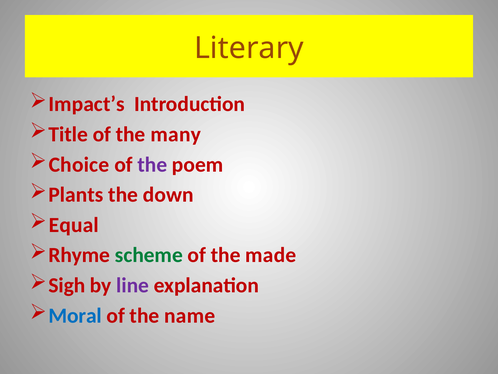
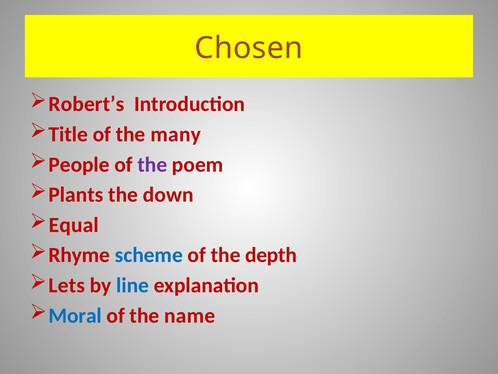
Literary: Literary -> Chosen
Impact’s: Impact’s -> Robert’s
Choice: Choice -> People
scheme colour: green -> blue
made: made -> depth
Sigh: Sigh -> Lets
line colour: purple -> blue
